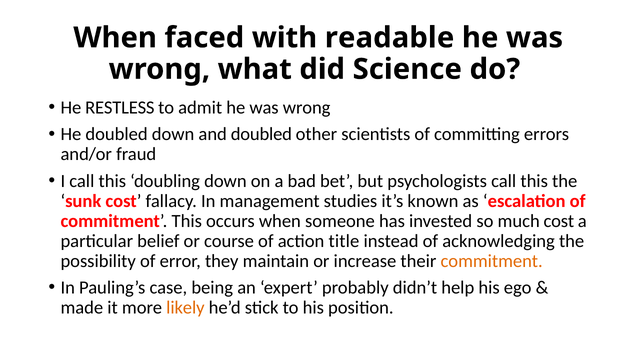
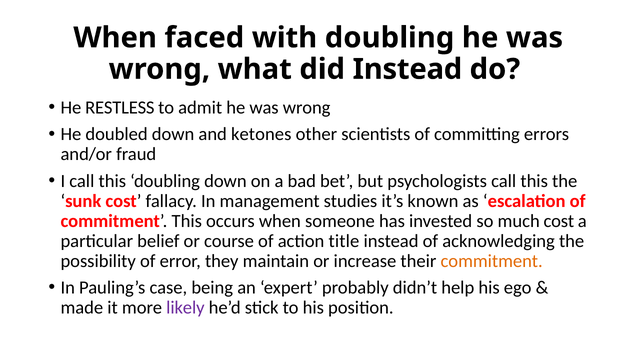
with readable: readable -> doubling
did Science: Science -> Instead
and doubled: doubled -> ketones
likely colour: orange -> purple
